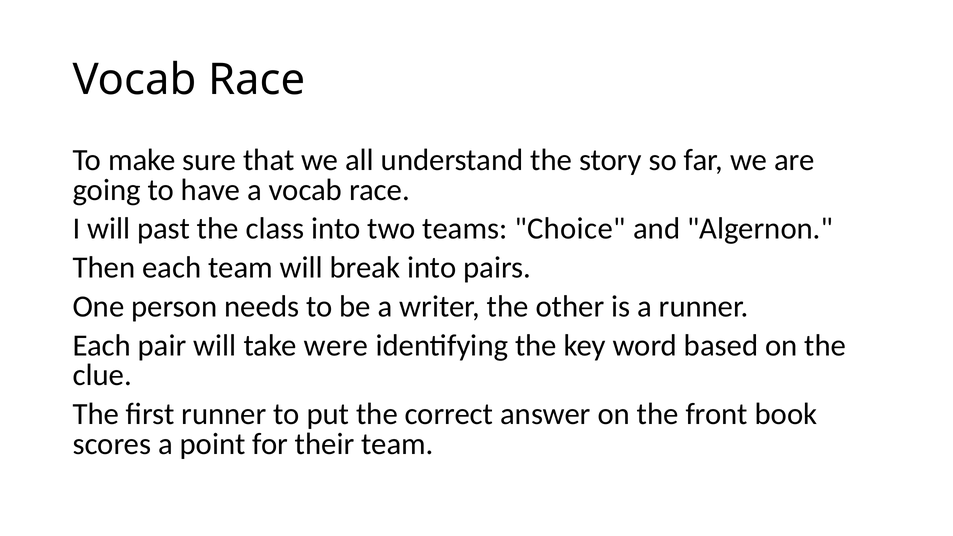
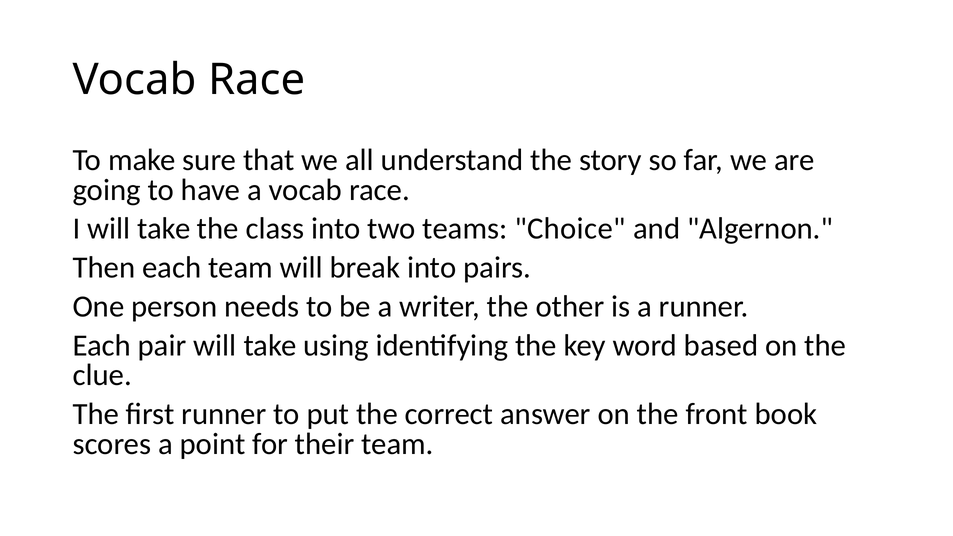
I will past: past -> take
were: were -> using
